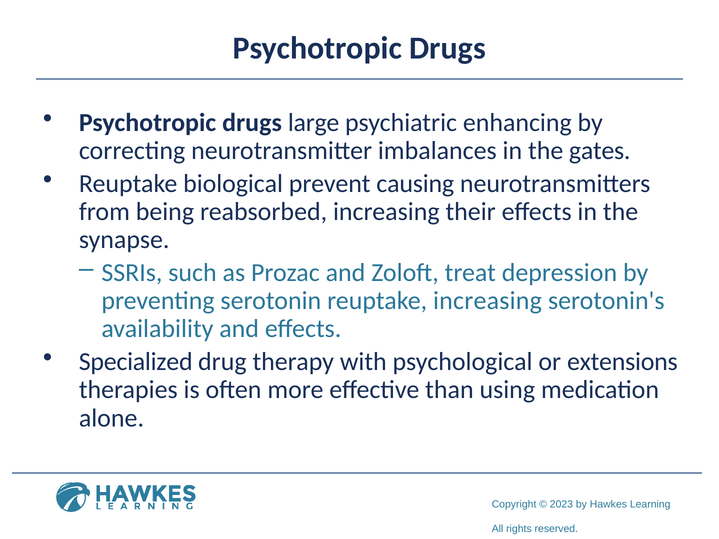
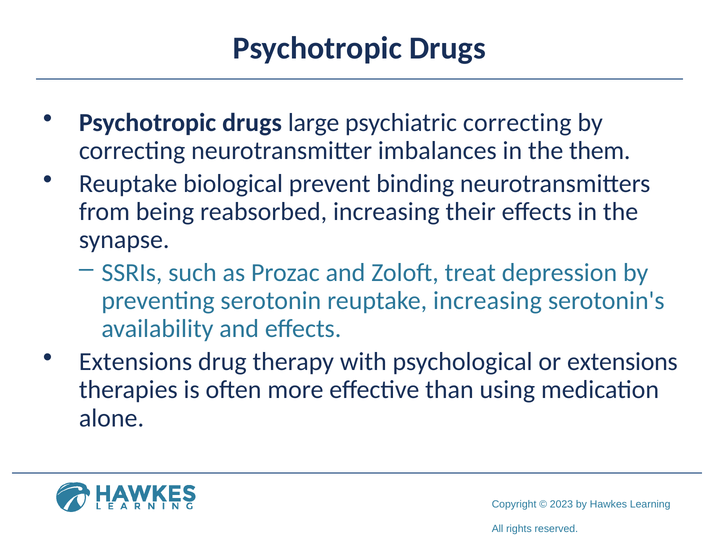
psychiatric enhancing: enhancing -> correcting
gates: gates -> them
causing: causing -> binding
Specialized at (136, 362): Specialized -> Extensions
